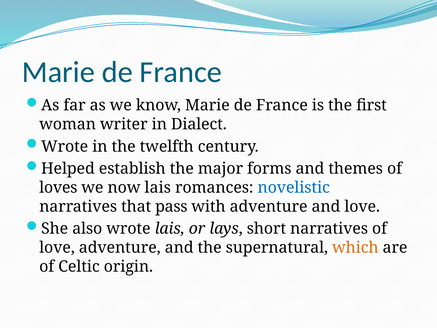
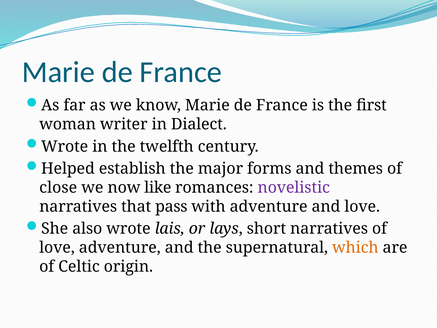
loves: loves -> close
now lais: lais -> like
novelistic colour: blue -> purple
